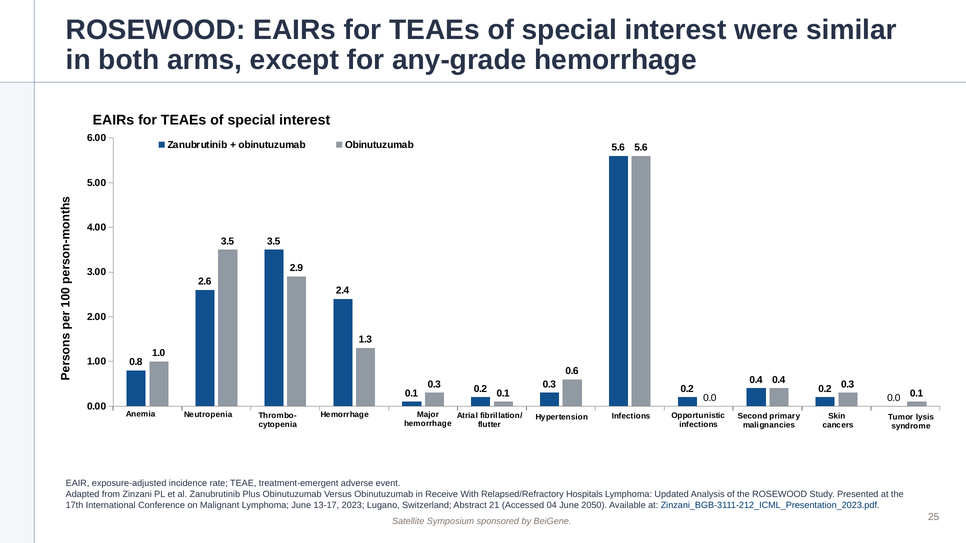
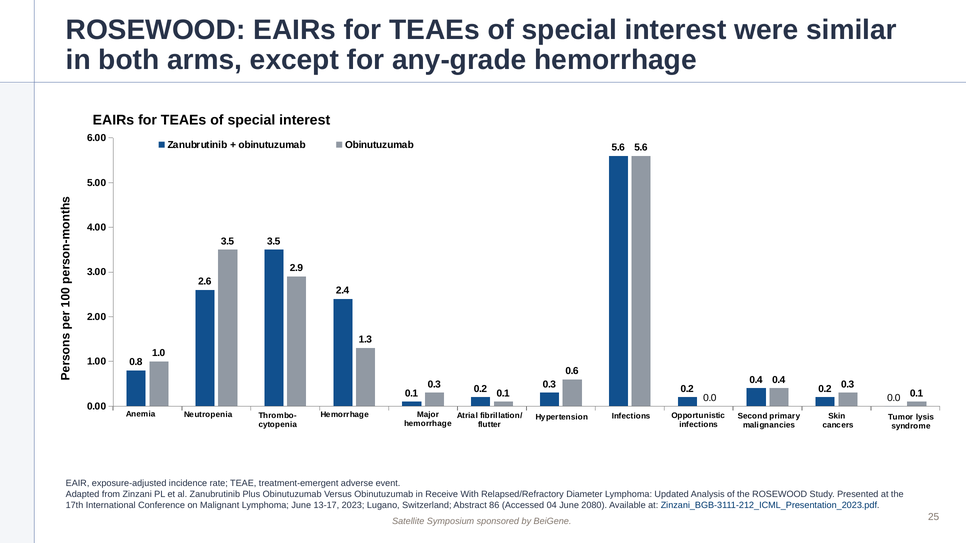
Hospitals: Hospitals -> Diameter
21: 21 -> 86
2050: 2050 -> 2080
